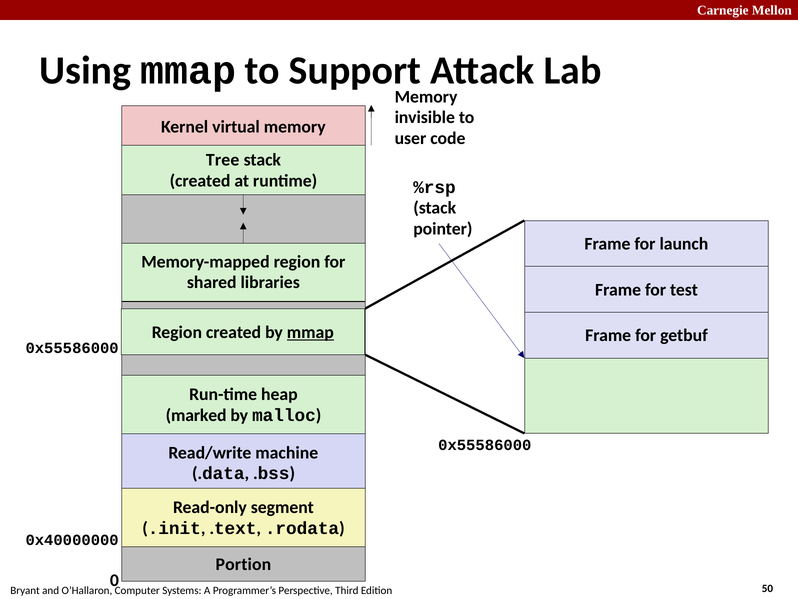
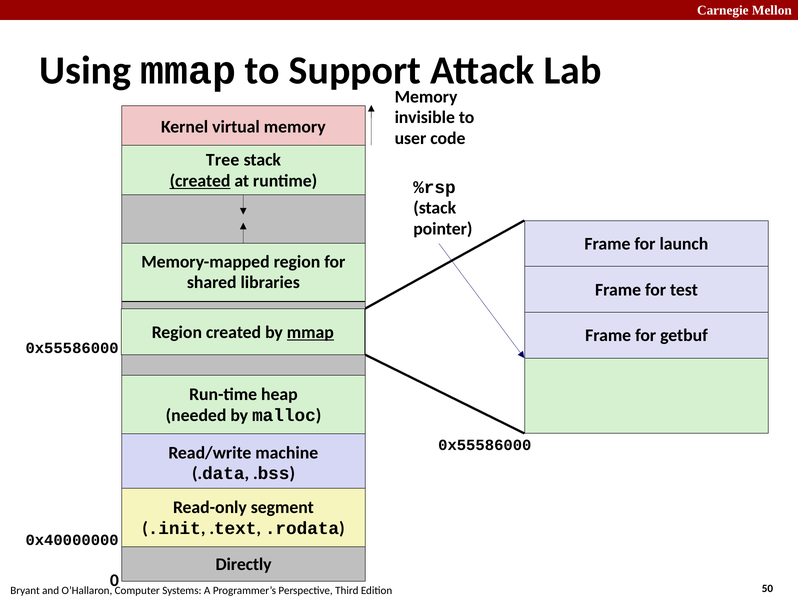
created at (200, 181) underline: none -> present
marked: marked -> needed
Portion: Portion -> Directly
